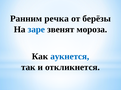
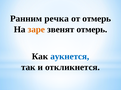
от берёзы: берёзы -> отмерь
заре colour: blue -> orange
звенят мороза: мороза -> отмерь
